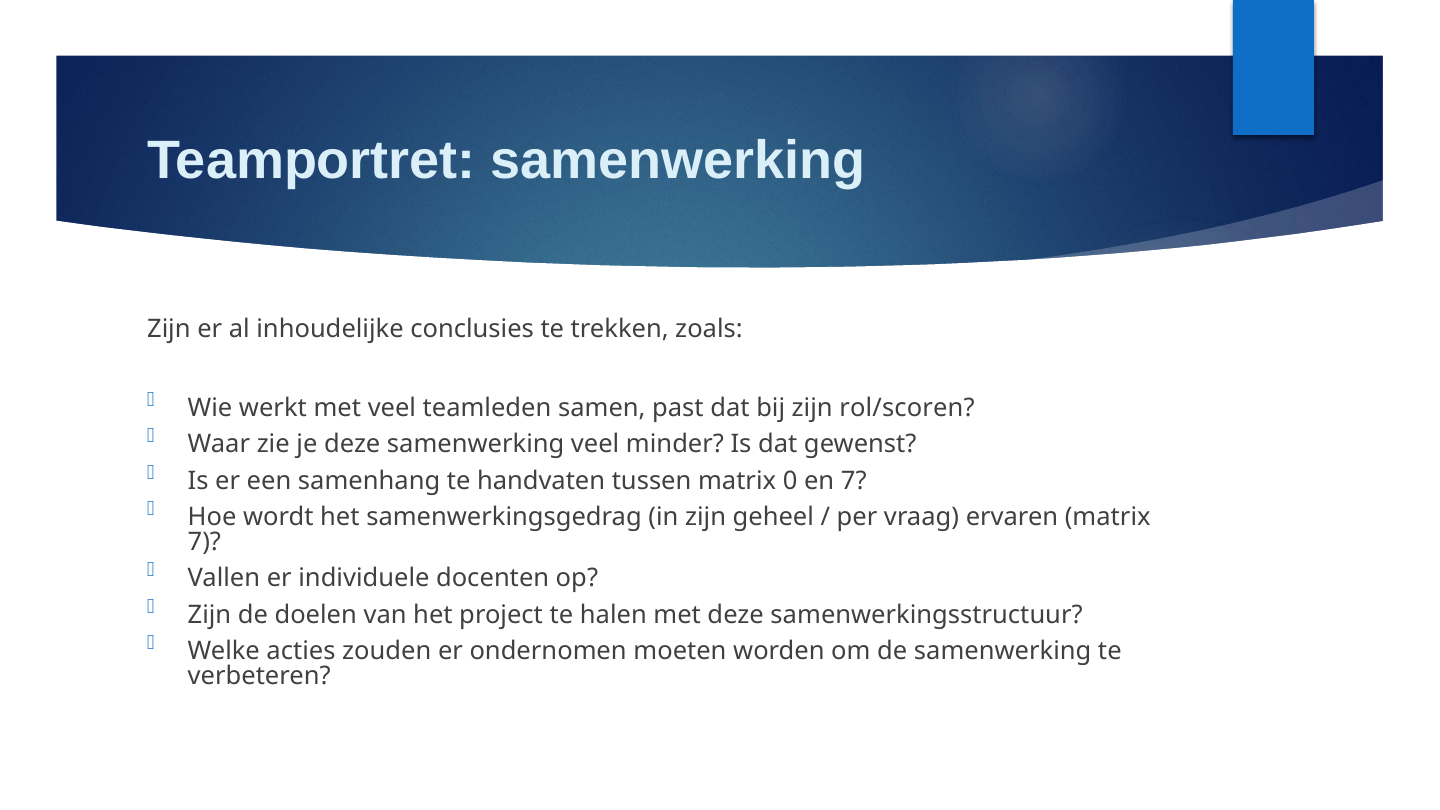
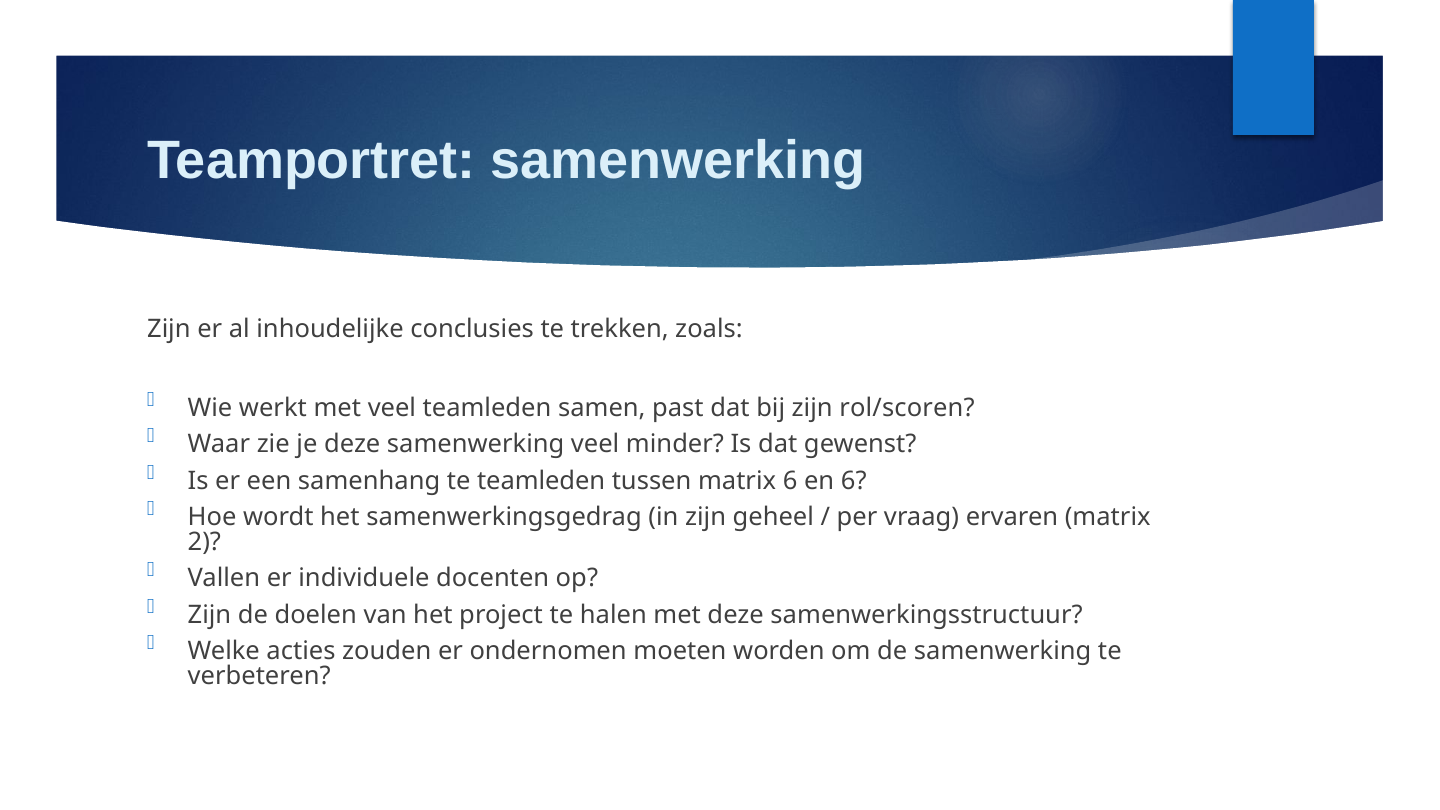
te handvaten: handvaten -> teamleden
matrix 0: 0 -> 6
en 7: 7 -> 6
7 at (204, 542): 7 -> 2
